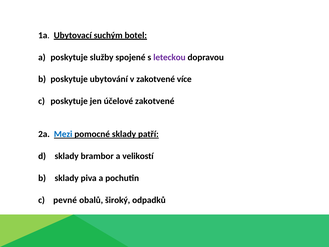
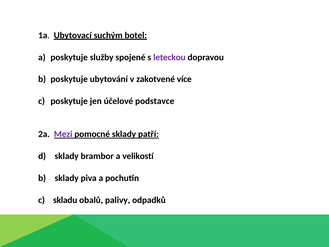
účelové zakotvené: zakotvené -> podstavce
Mezi colour: blue -> purple
pevné: pevné -> skladu
široký: široký -> palivy
